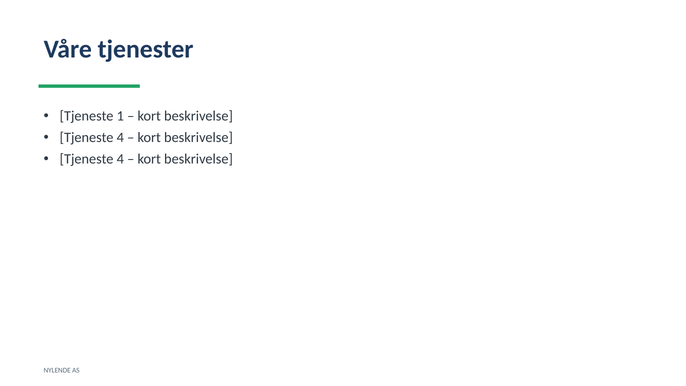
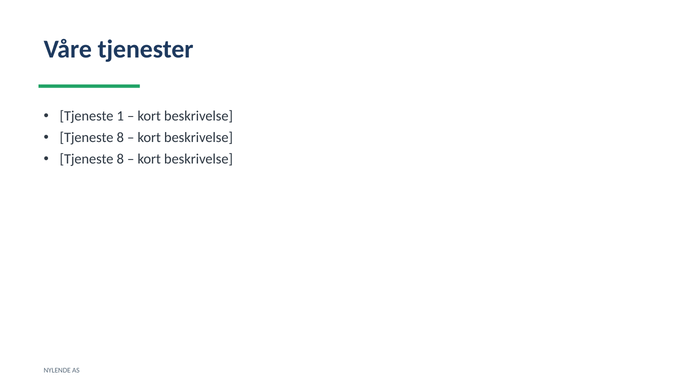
4 at (120, 138): 4 -> 8
4 at (120, 159): 4 -> 8
